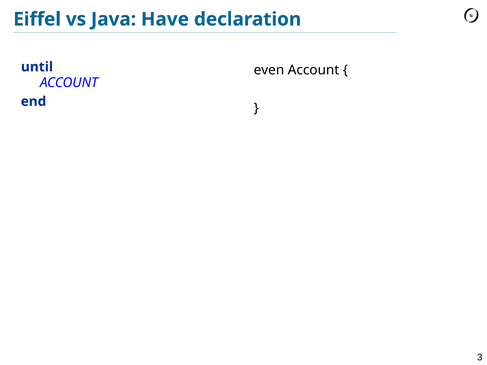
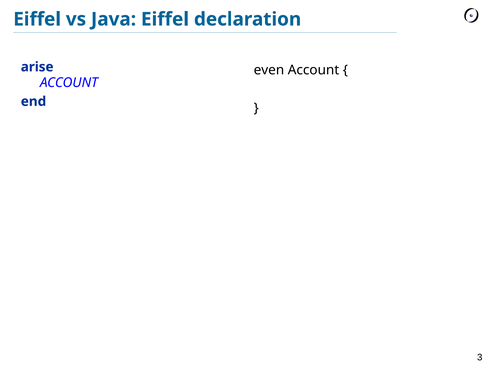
Java Have: Have -> Eiffel
until: until -> arise
